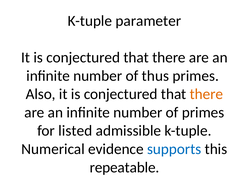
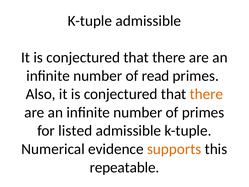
K-tuple parameter: parameter -> admissible
thus: thus -> read
supports colour: blue -> orange
